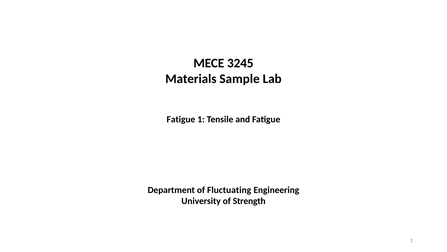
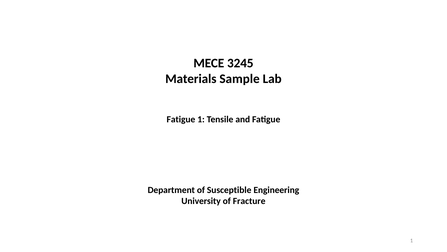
Fluctuating: Fluctuating -> Susceptible
Strength: Strength -> Fracture
